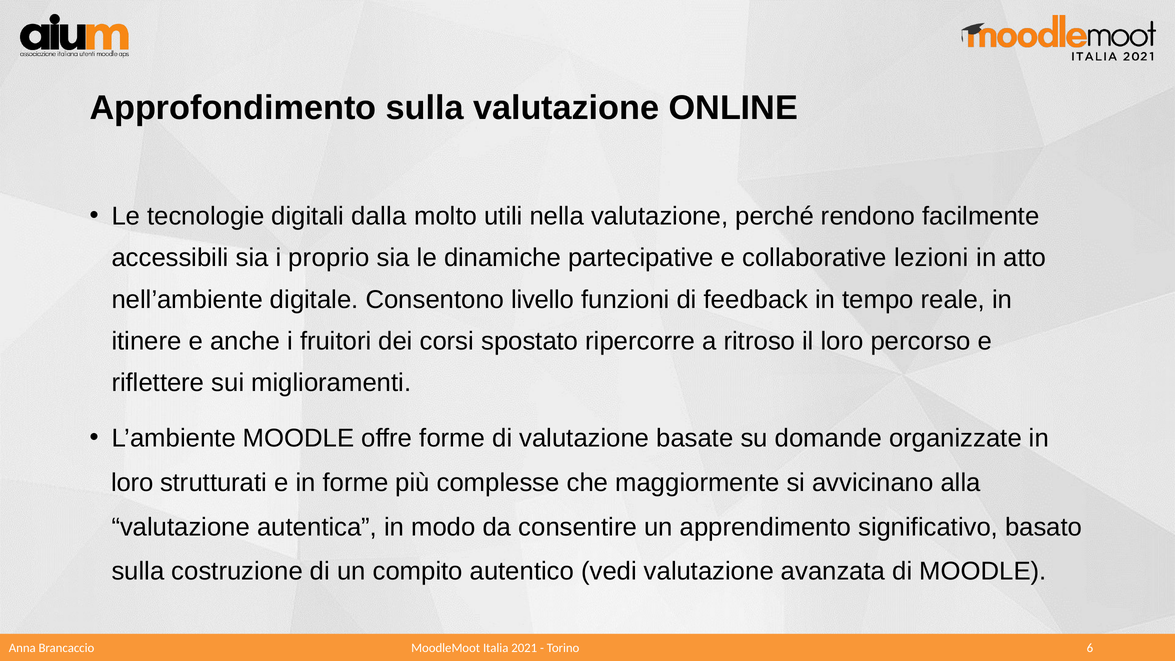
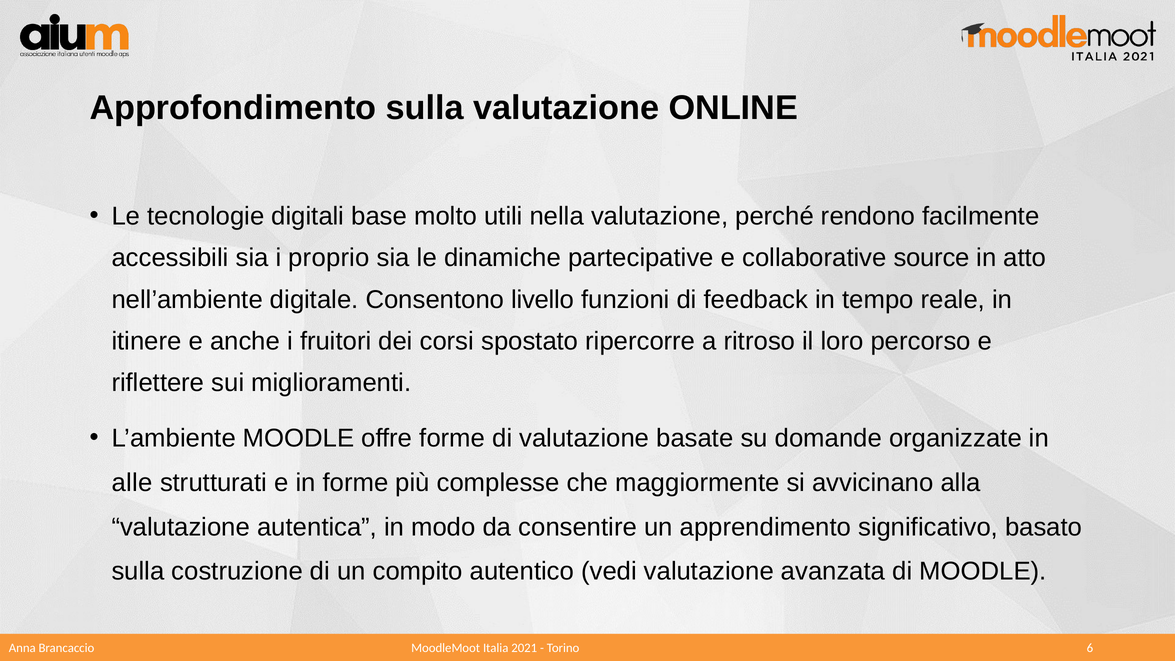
dalla: dalla -> base
lezioni: lezioni -> source
loro at (132, 483): loro -> alle
